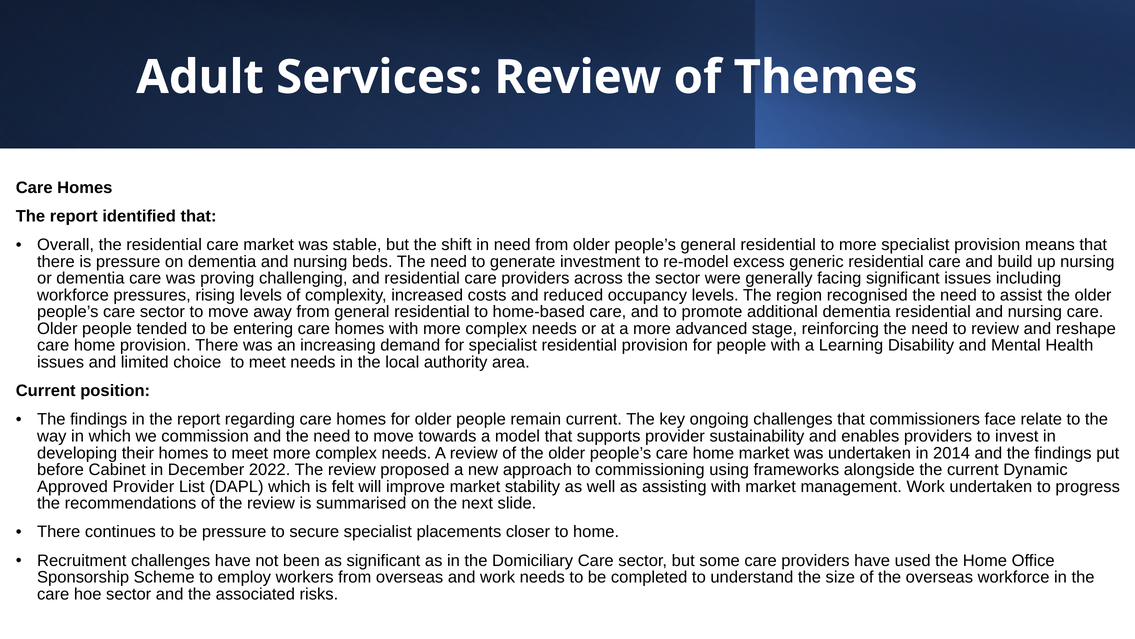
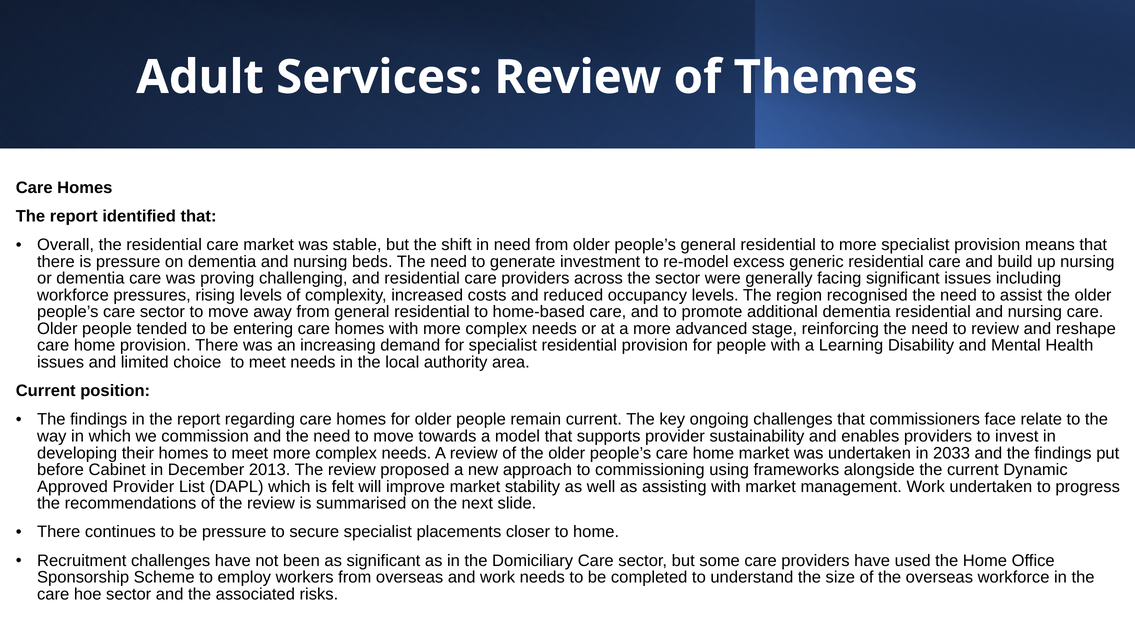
2014: 2014 -> 2033
2022: 2022 -> 2013
